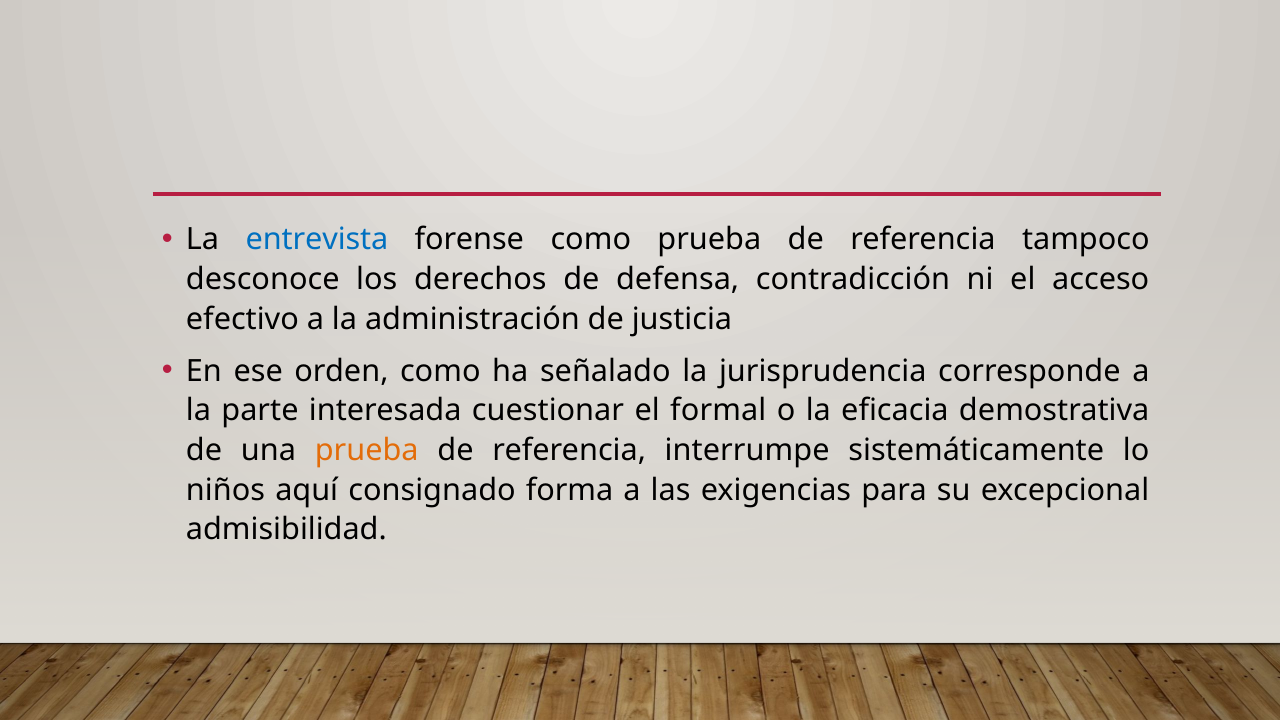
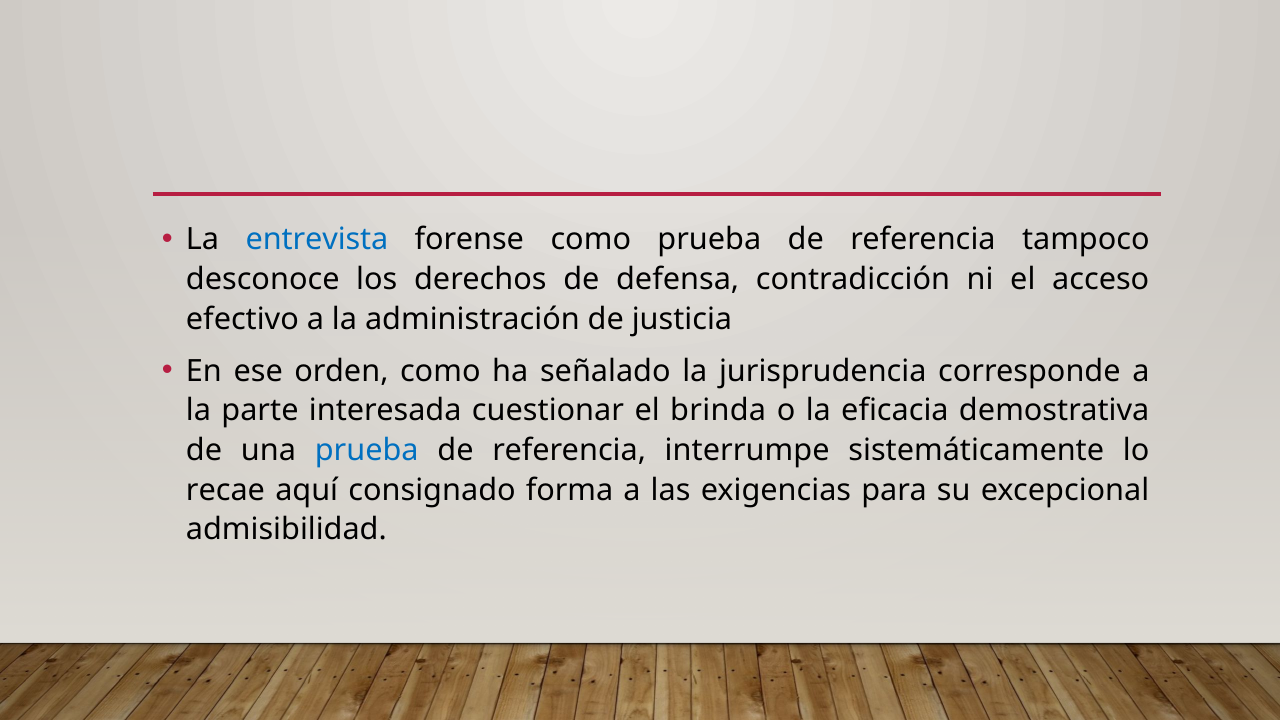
formal: formal -> brinda
prueba at (367, 450) colour: orange -> blue
niños: niños -> recae
